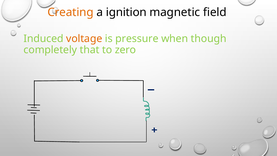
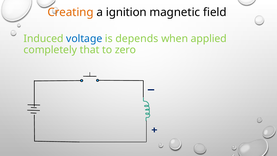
voltage colour: orange -> blue
pressure: pressure -> depends
though: though -> applied
